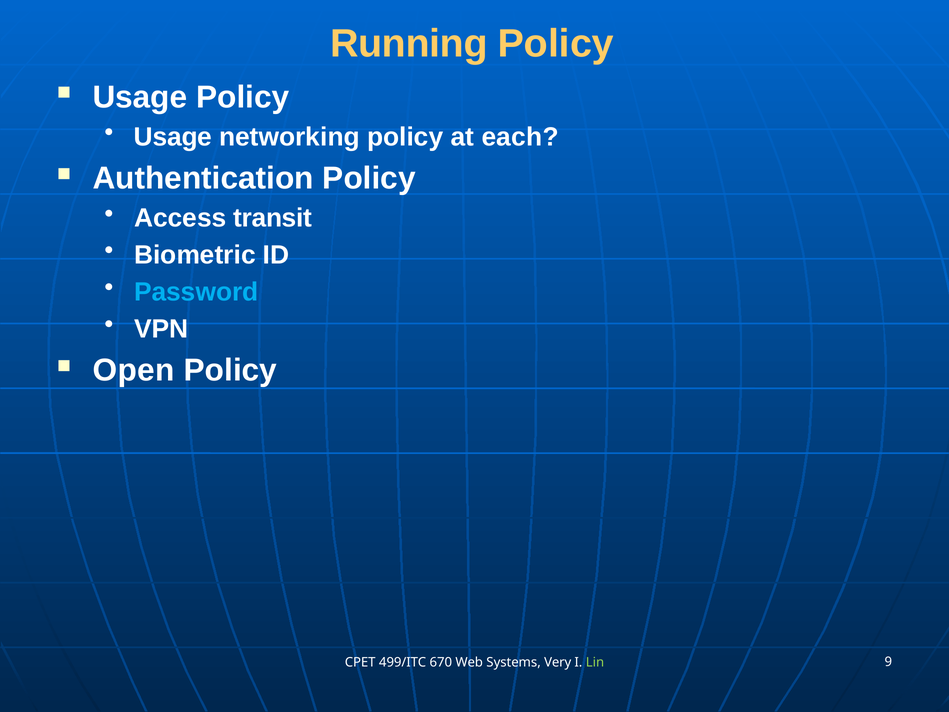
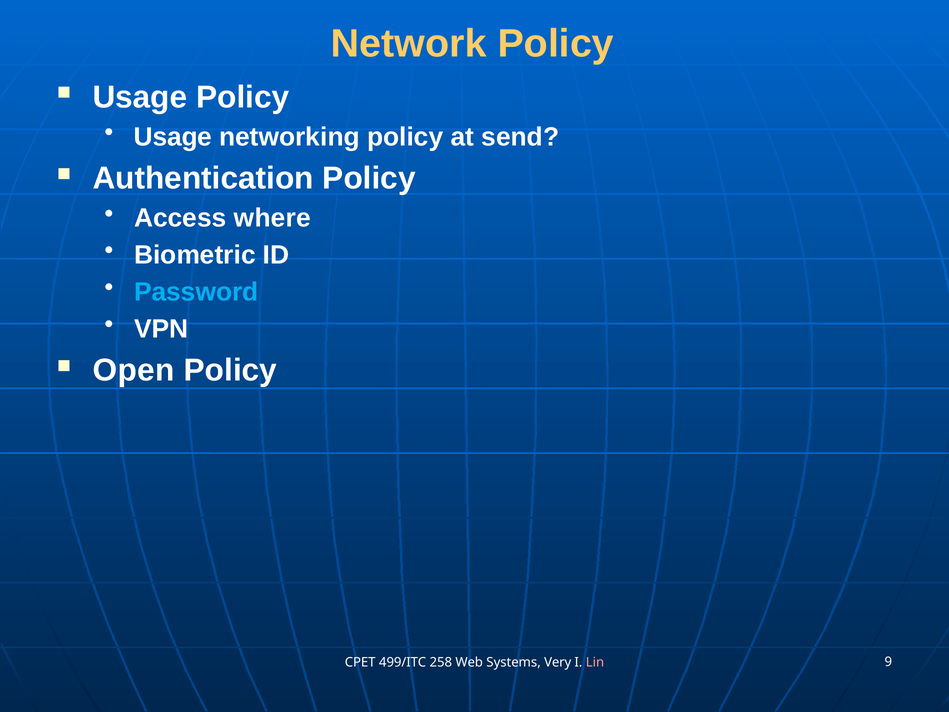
Running: Running -> Network
each: each -> send
transit: transit -> where
670: 670 -> 258
Lin colour: light green -> pink
